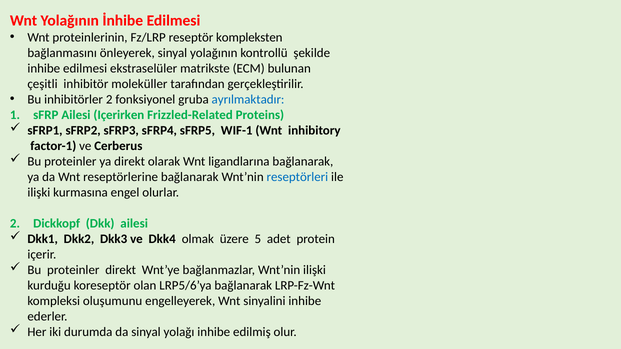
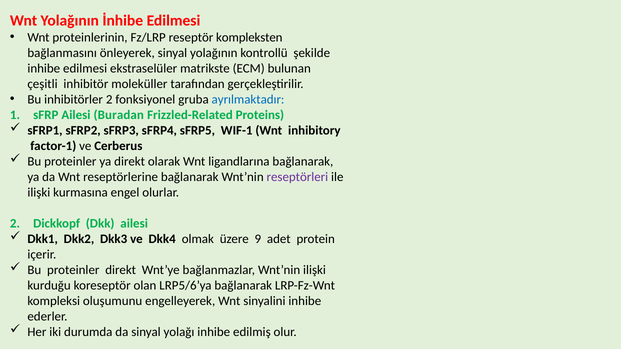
Içerirken: Içerirken -> Buradan
reseptörleri colour: blue -> purple
5: 5 -> 9
